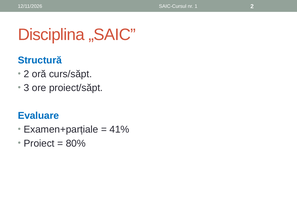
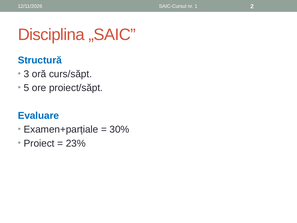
2 at (27, 74): 2 -> 3
3: 3 -> 5
41%: 41% -> 30%
80%: 80% -> 23%
